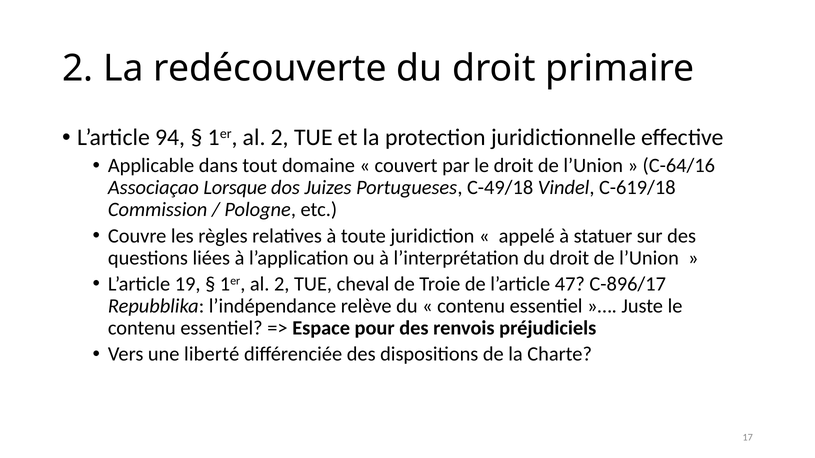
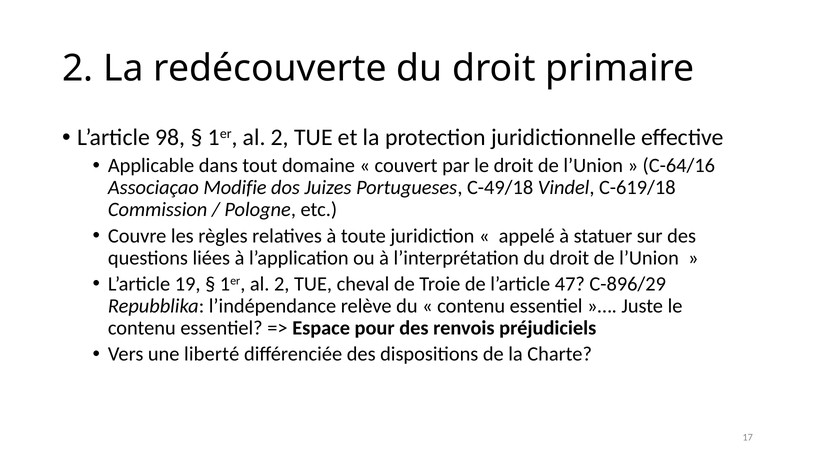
94: 94 -> 98
Lorsque: Lorsque -> Modifie
C-896/17: C-896/17 -> C-896/29
